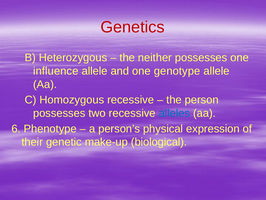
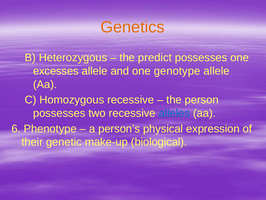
Genetics colour: red -> orange
neither: neither -> predict
influence: influence -> excesses
